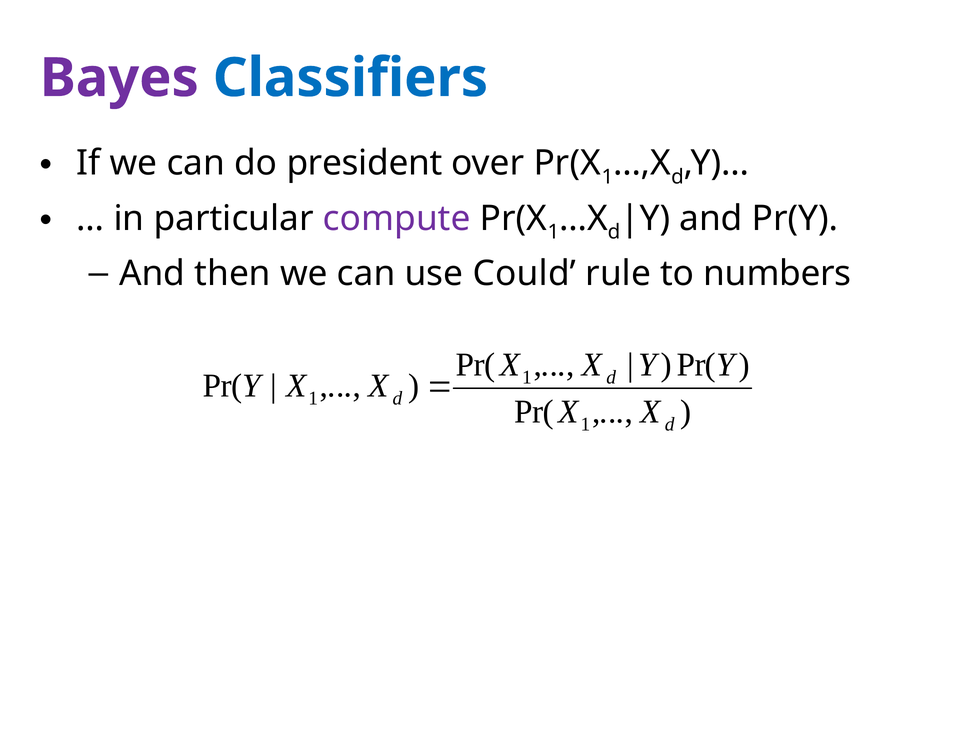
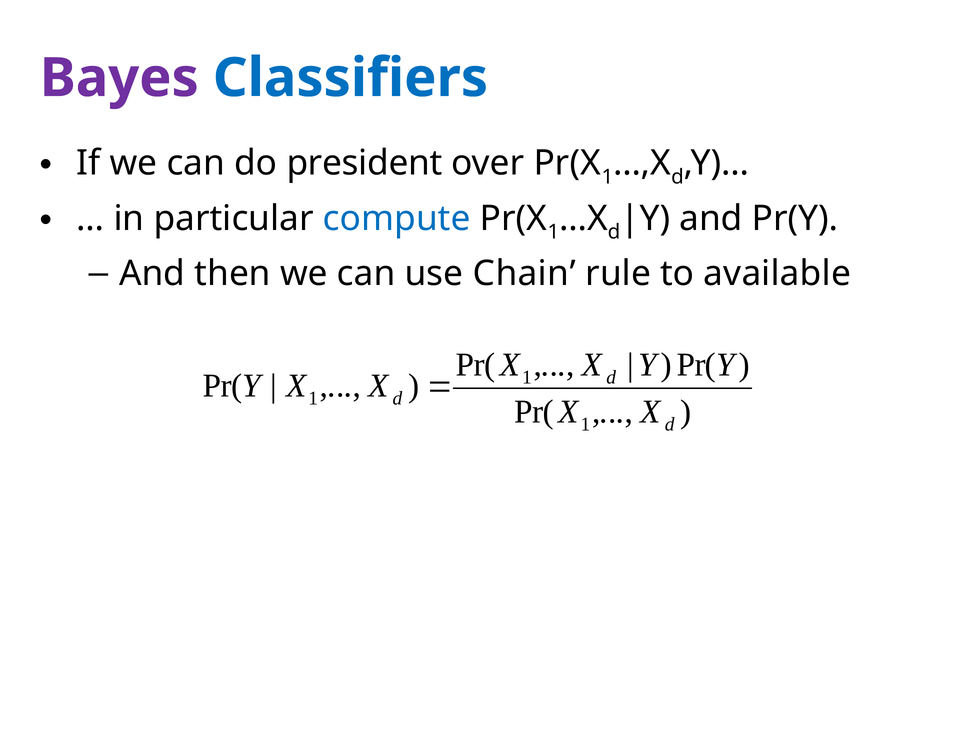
compute colour: purple -> blue
Could: Could -> Chain
numbers: numbers -> available
